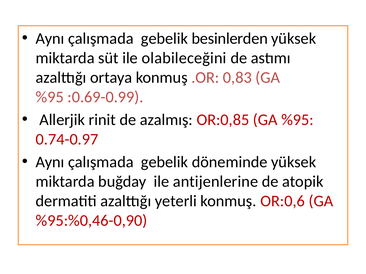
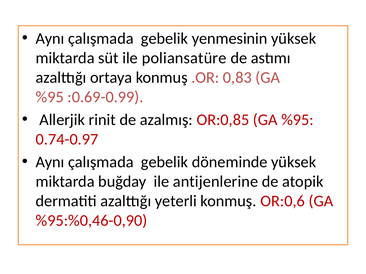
besinlerden: besinlerden -> yenmesinin
olabileceğini: olabileceğini -> poliansatüre
